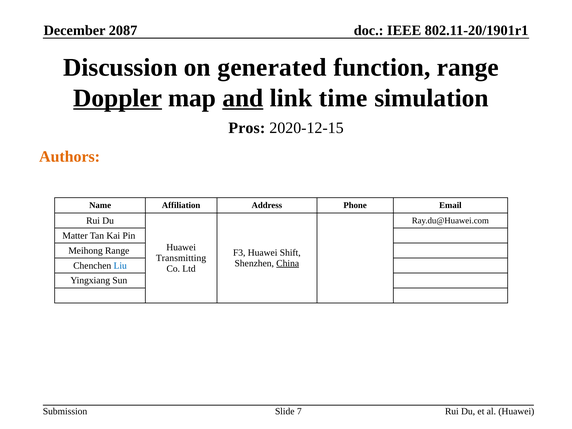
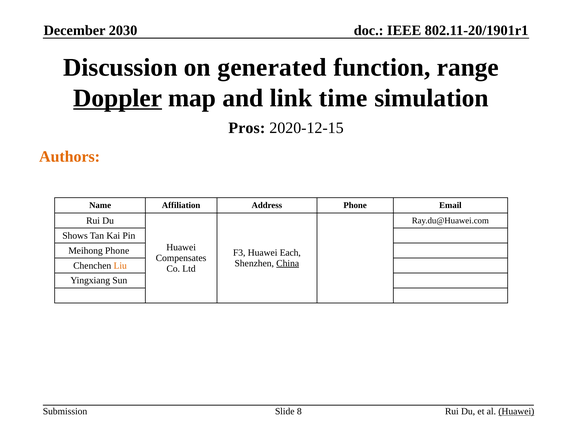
2087: 2087 -> 2030
and underline: present -> none
Matter: Matter -> Shows
Meihong Range: Range -> Phone
Shift: Shift -> Each
Transmitting: Transmitting -> Compensates
Liu colour: blue -> orange
7: 7 -> 8
Huawei at (516, 411) underline: none -> present
